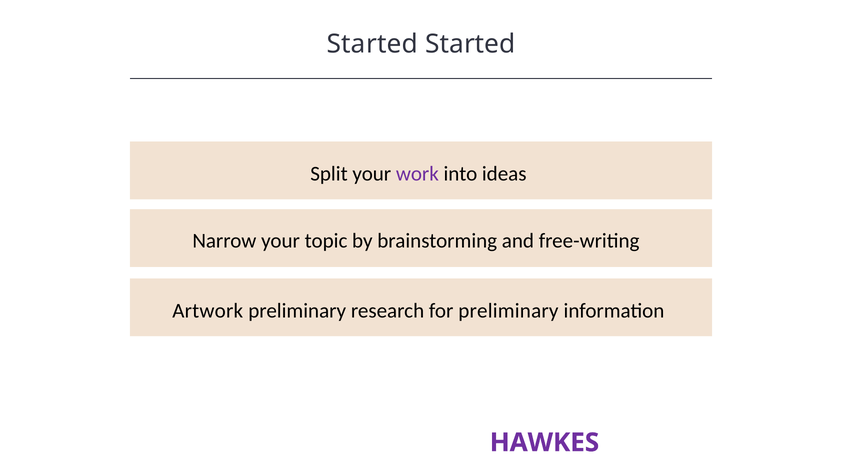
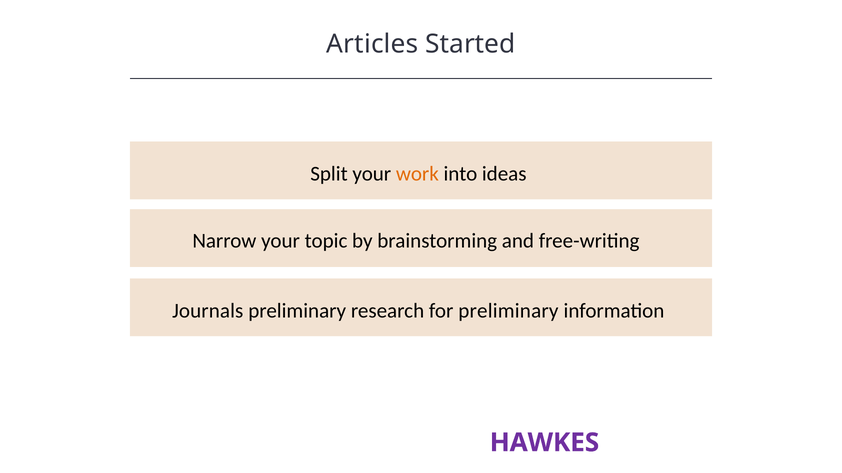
Started at (372, 44): Started -> Articles
work colour: purple -> orange
Artwork: Artwork -> Journals
